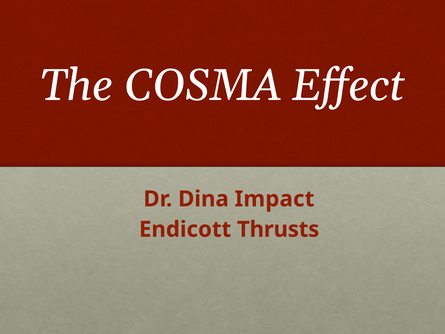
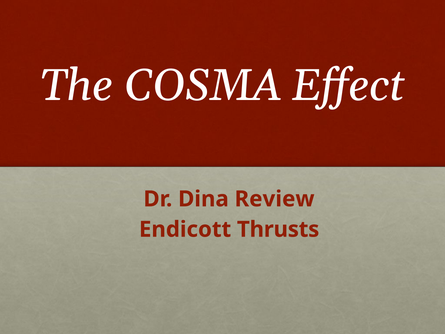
Impact: Impact -> Review
